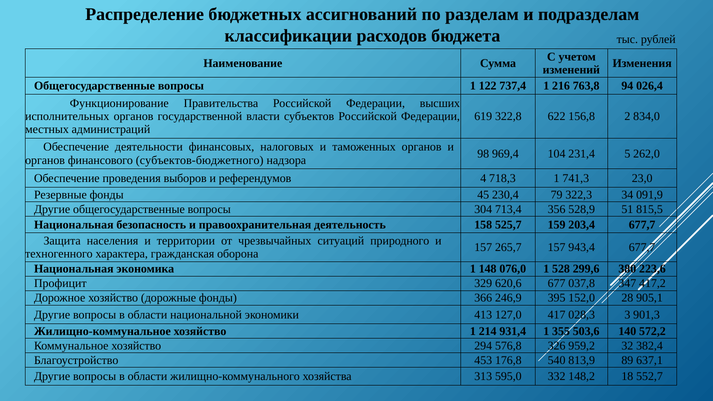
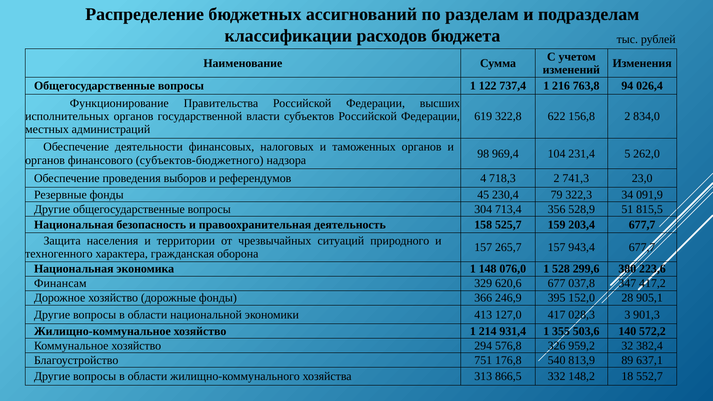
718,3 1: 1 -> 2
Профицит: Профицит -> Финансам
453: 453 -> 751
595,0: 595,0 -> 866,5
